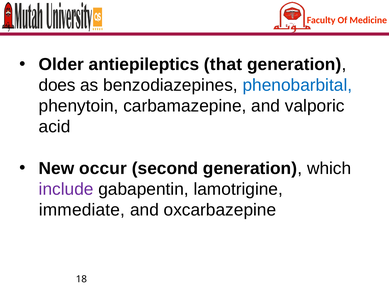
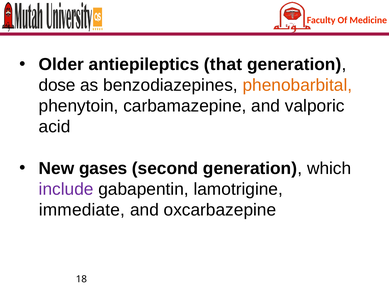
does: does -> dose
phenobarbital colour: blue -> orange
occur: occur -> gases
